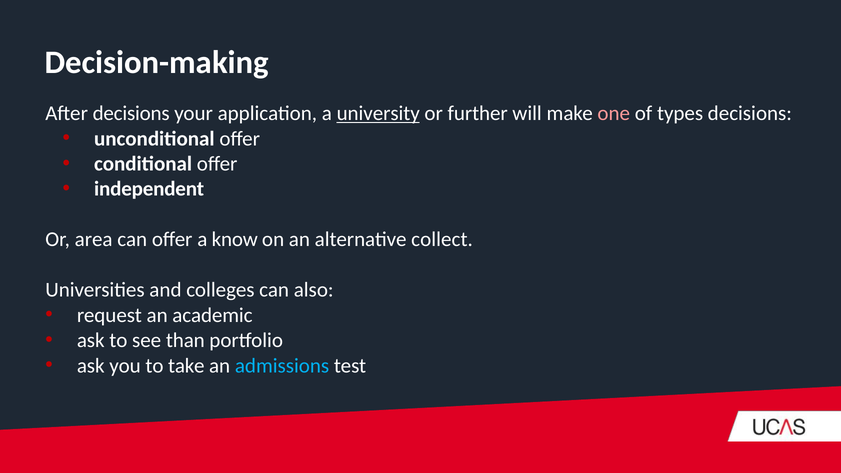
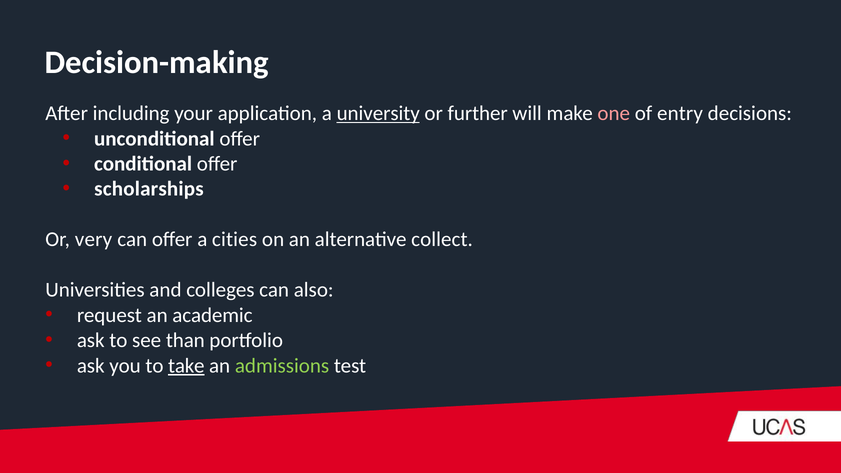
After decisions: decisions -> including
types: types -> entry
independent: independent -> scholarships
area: area -> very
know: know -> cities
take underline: none -> present
admissions colour: light blue -> light green
